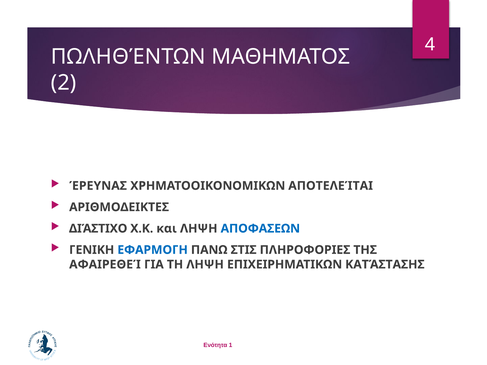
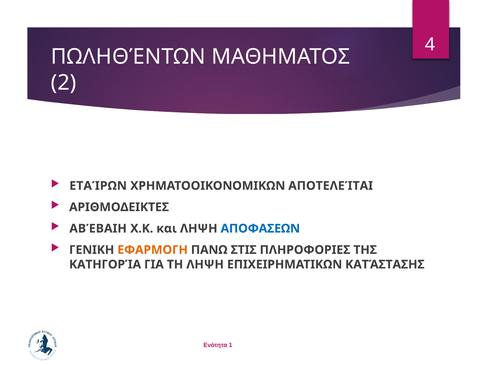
ΈΡΕΥΝΑΣ: ΈΡΕΥΝΑΣ -> ΕΤΑΊΡΩΝ
ΔΙΆΣΤΙΧΟ: ΔΙΆΣΤΙΧΟ -> ΑΒΈΒΑΙΗ
ΕΦΑΡΜΟΓΗ colour: blue -> orange
ΑΦΑΙΡΕΘΕΊ: ΑΦΑΙΡΕΘΕΊ -> ΚΑΤΗΓΟΡΊΑ
